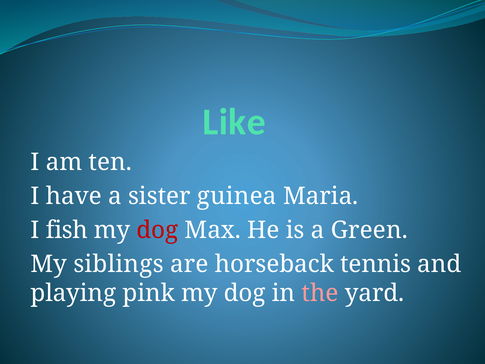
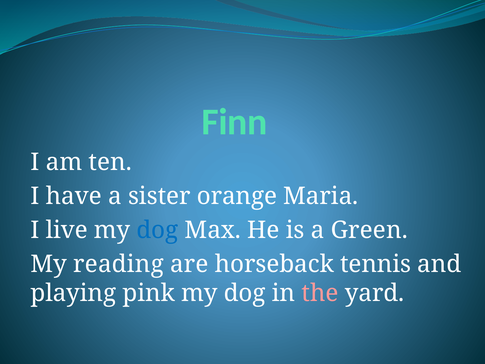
Like: Like -> Finn
guinea: guinea -> orange
fish: fish -> live
dog at (157, 230) colour: red -> blue
siblings: siblings -> reading
